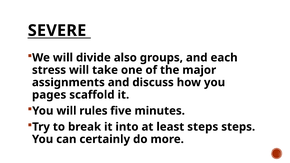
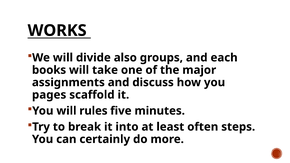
SEVERE: SEVERE -> WORKS
stress: stress -> books
least steps: steps -> often
